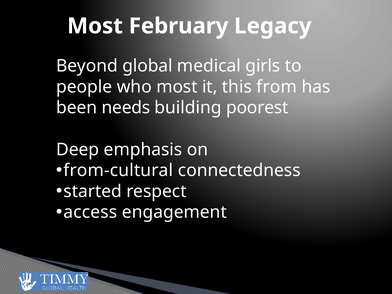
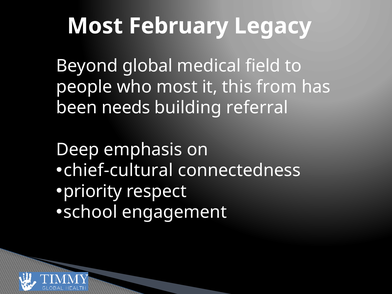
girls: girls -> field
poorest: poorest -> referral
from-cultural: from-cultural -> chief-cultural
started: started -> priority
access: access -> school
